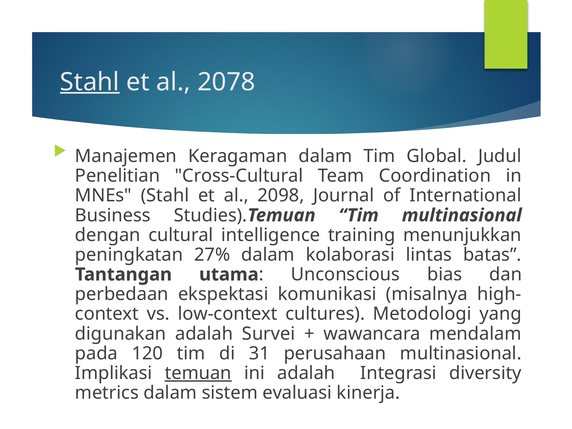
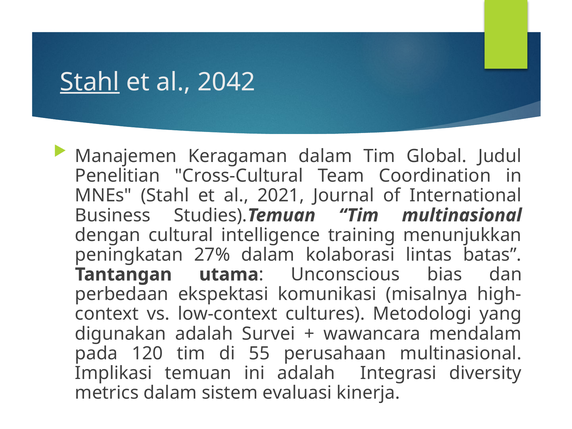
2078: 2078 -> 2042
2098: 2098 -> 2021
31: 31 -> 55
temuan at (198, 373) underline: present -> none
